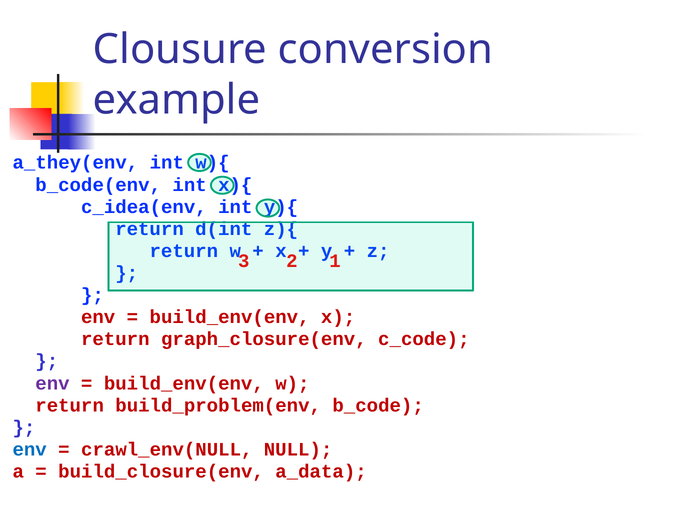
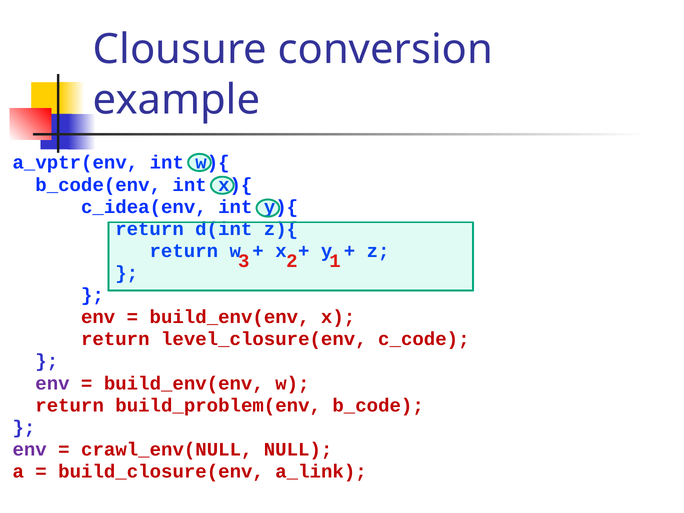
a_they(env: a_they(env -> a_vptr(env
graph_closure(env: graph_closure(env -> level_closure(env
env at (30, 449) colour: blue -> purple
a_data: a_data -> a_link
